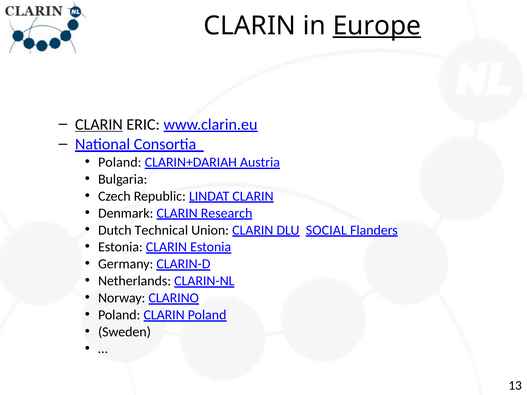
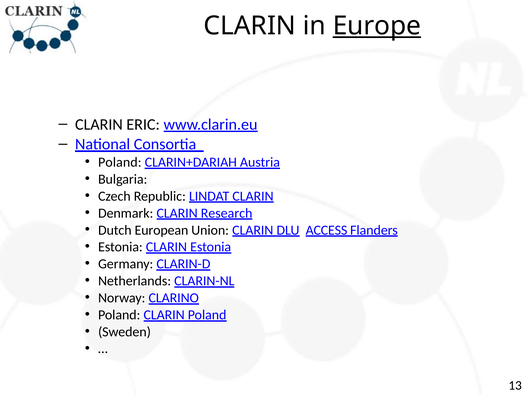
CLARIN at (99, 124) underline: present -> none
Technical: Technical -> European
SOCIAL: SOCIAL -> ACCESS
